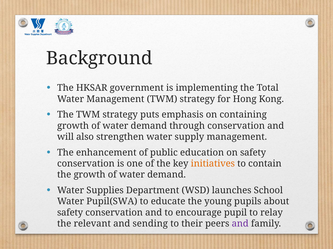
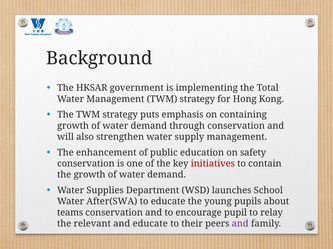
initiatives colour: orange -> red
Pupil(SWA: Pupil(SWA -> After(SWA
safety at (70, 213): safety -> teams
and sending: sending -> educate
